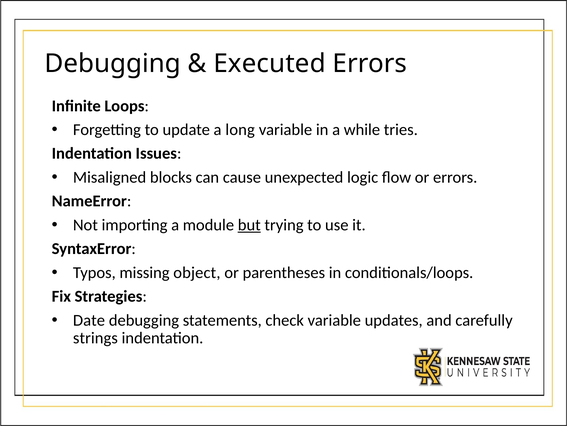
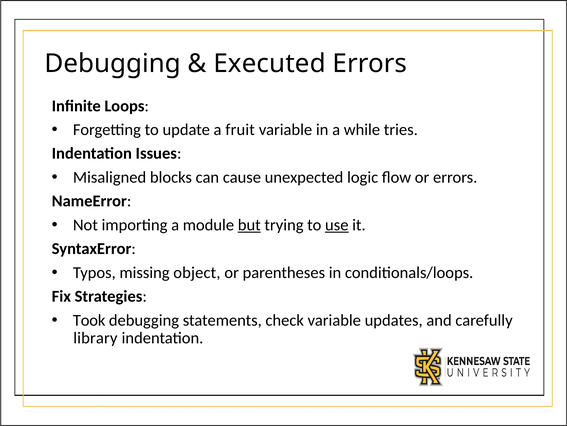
long: long -> fruit
use underline: none -> present
Date: Date -> Took
strings: strings -> library
